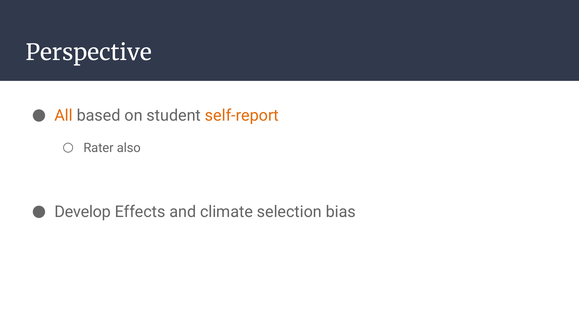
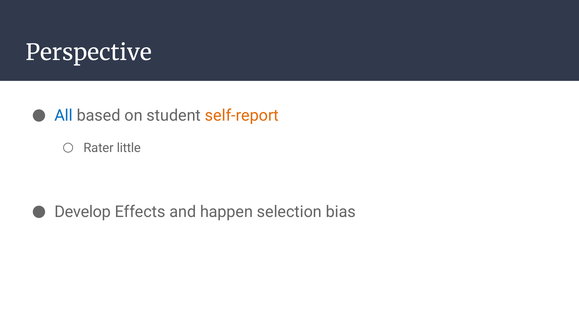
All colour: orange -> blue
also: also -> little
climate: climate -> happen
